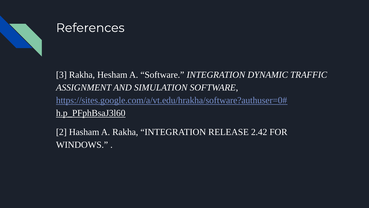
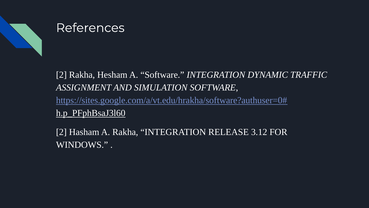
3 at (61, 75): 3 -> 2
2.42: 2.42 -> 3.12
